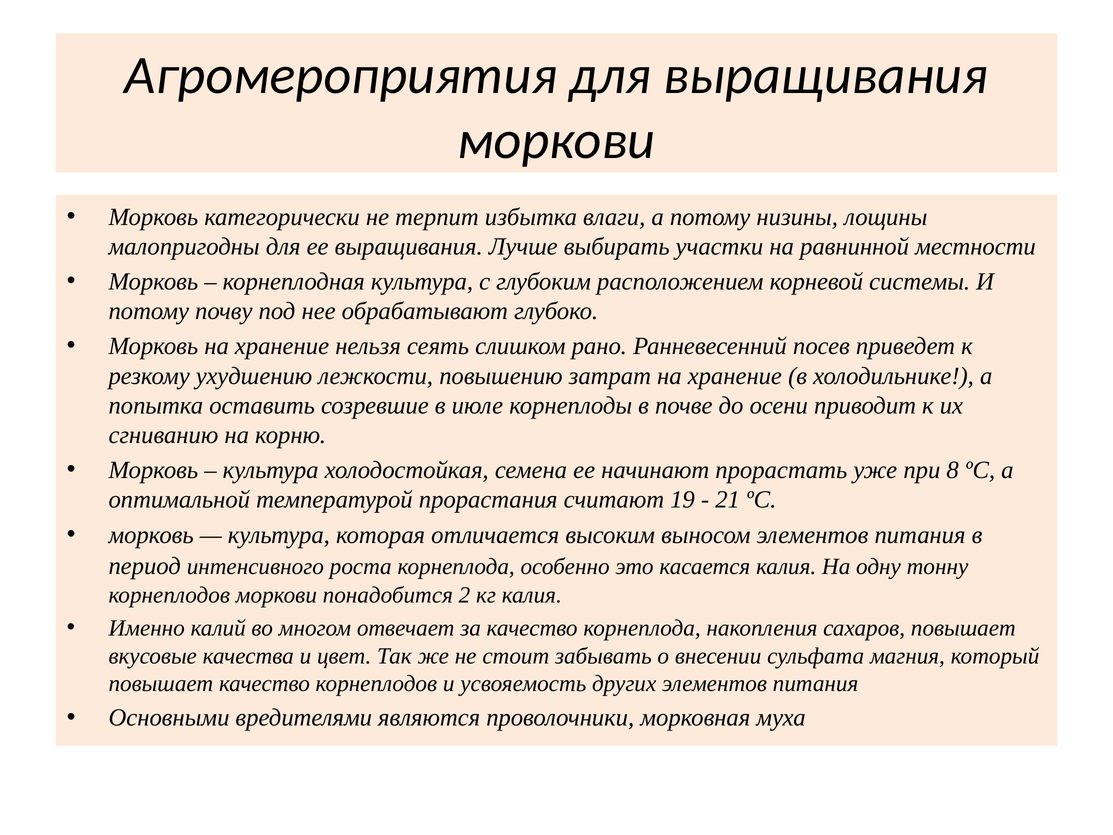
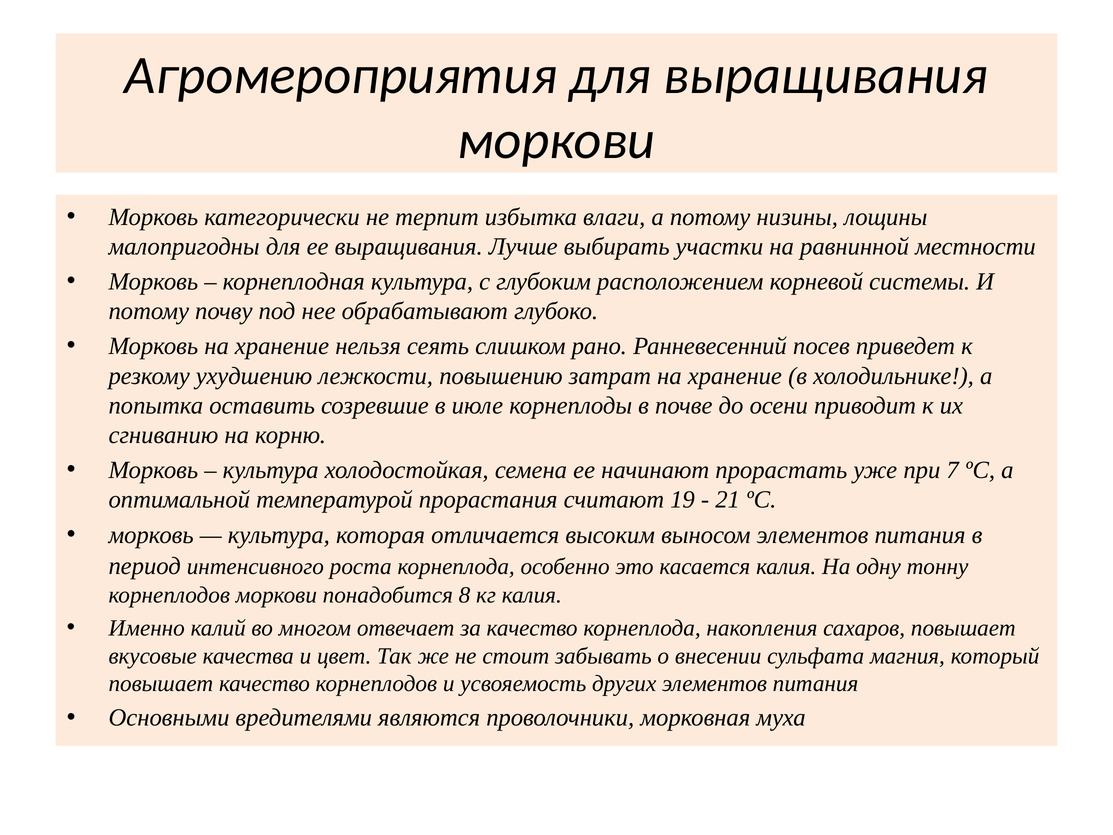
8: 8 -> 7
2: 2 -> 8
